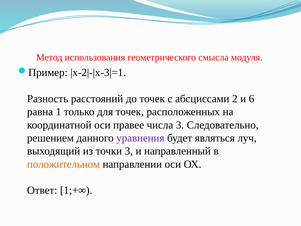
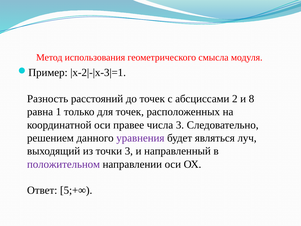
6: 6 -> 8
положительном colour: orange -> purple
1;+∞: 1;+∞ -> 5;+∞
